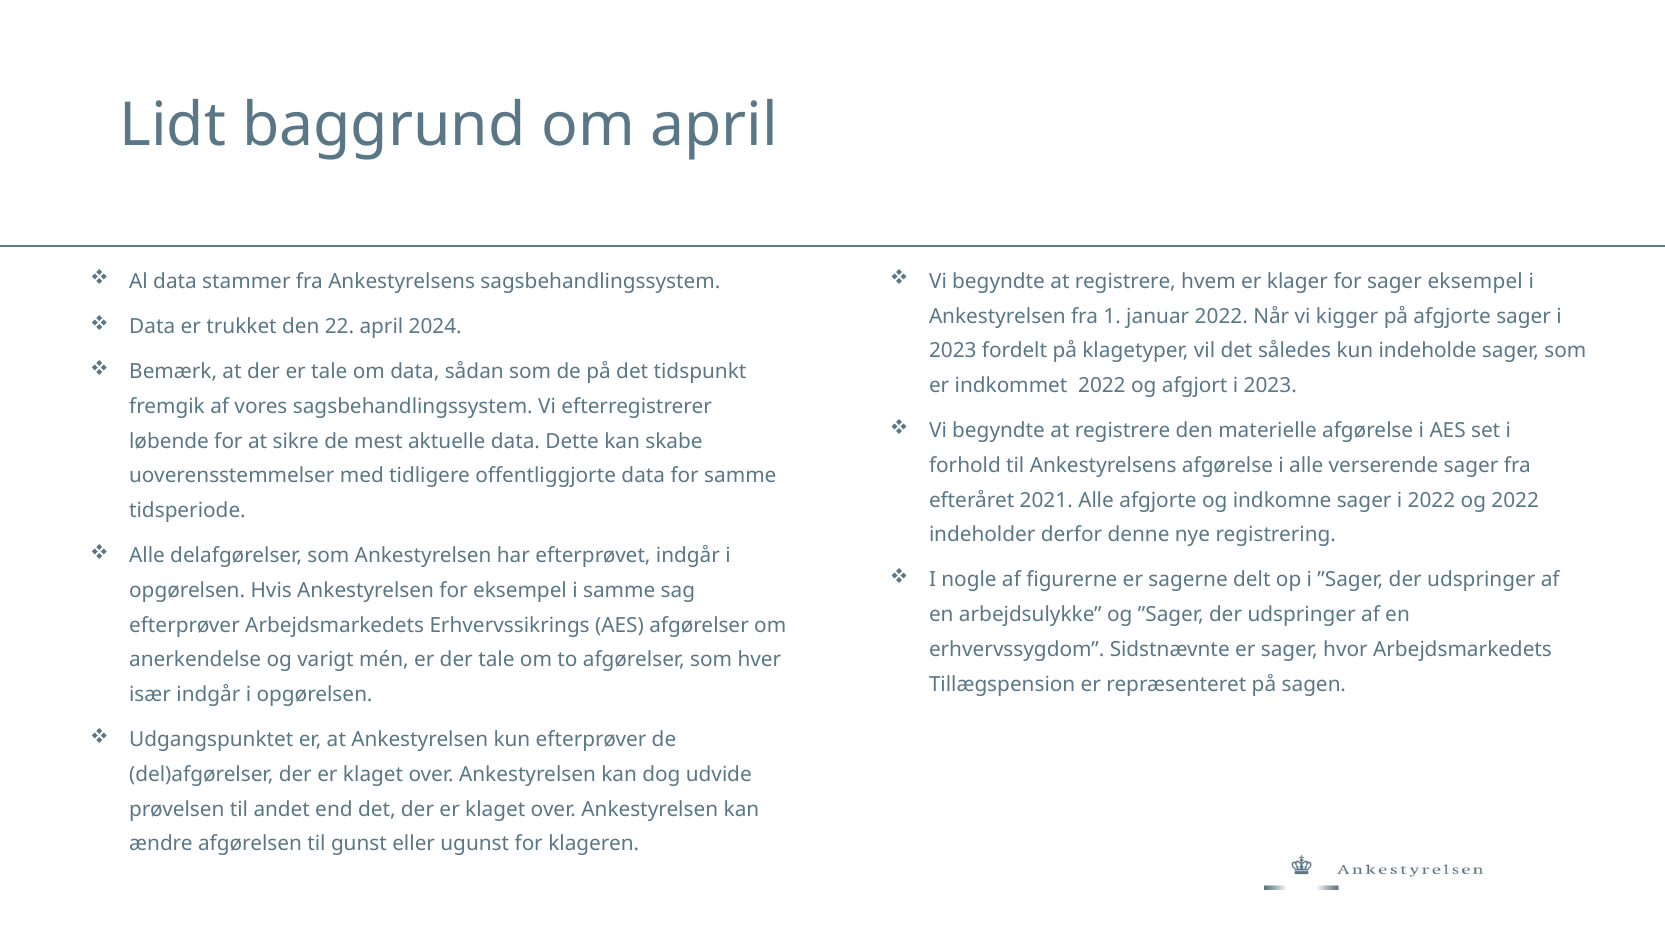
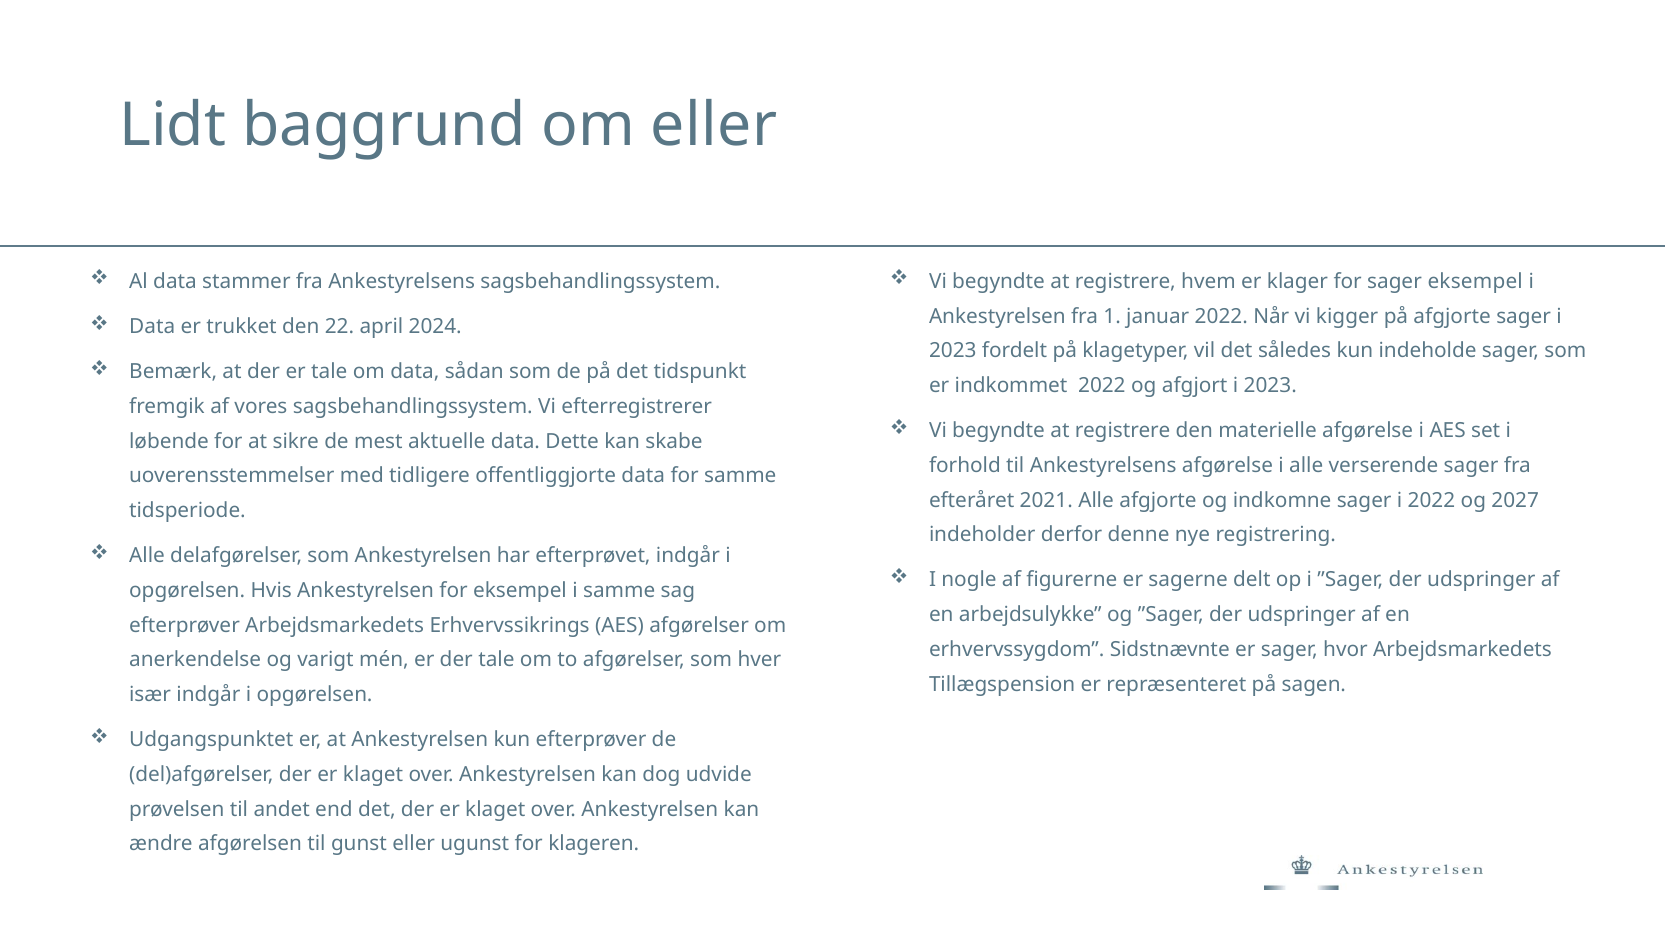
om april: april -> eller
og 2022: 2022 -> 2027
